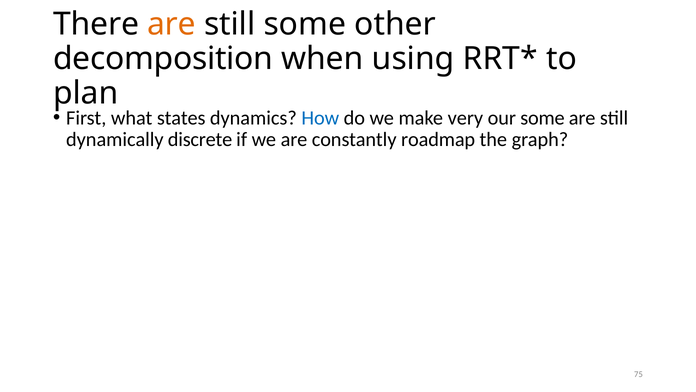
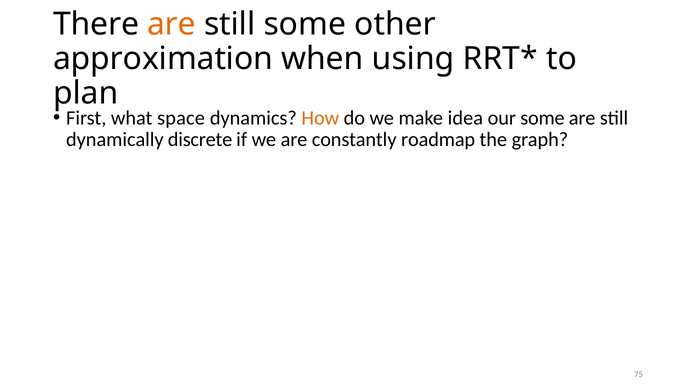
decomposition: decomposition -> approximation
states: states -> space
How colour: blue -> orange
very: very -> idea
